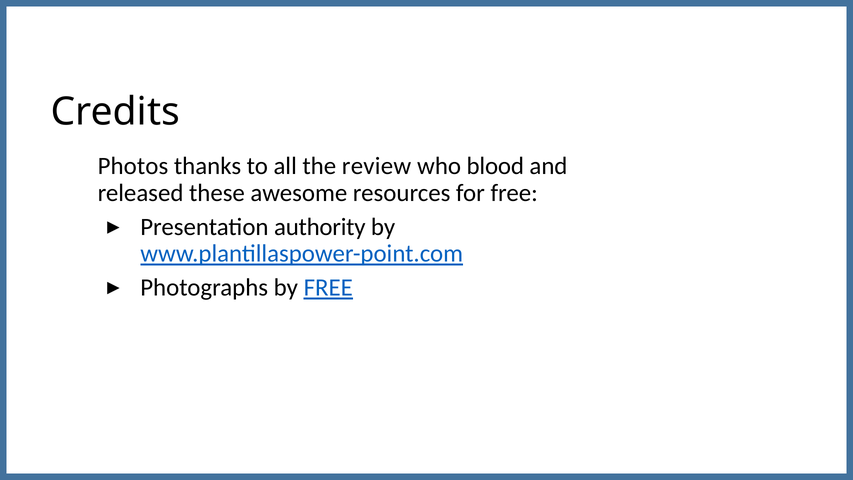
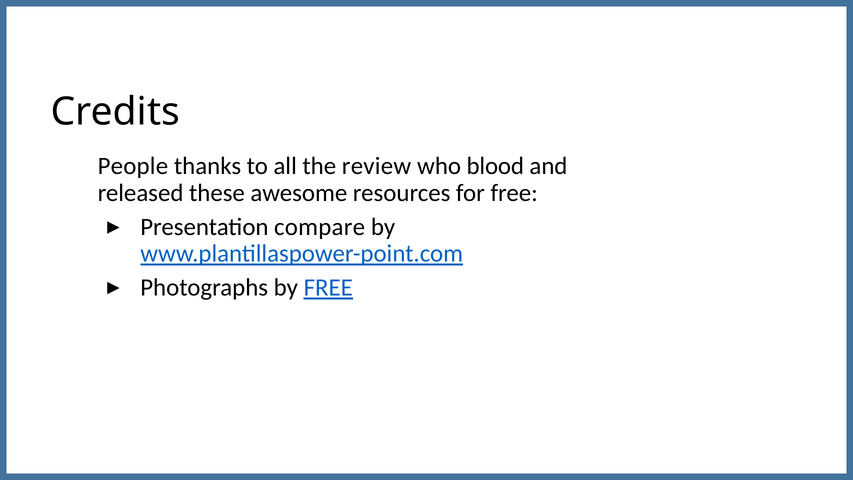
Photos: Photos -> People
authority: authority -> compare
